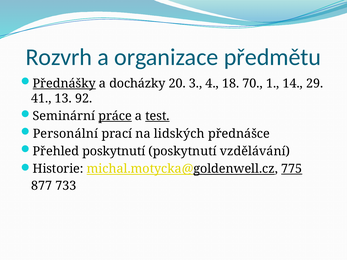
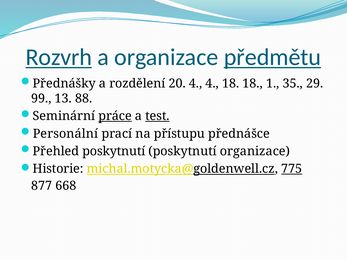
Rozvrh underline: none -> present
předmětu underline: none -> present
Přednášky underline: present -> none
docházky: docházky -> rozdělení
20 3: 3 -> 4
18 70: 70 -> 18
14: 14 -> 35
41: 41 -> 99
92: 92 -> 88
lidských: lidských -> přístupu
poskytnutí vzdělávání: vzdělávání -> organizace
733: 733 -> 668
